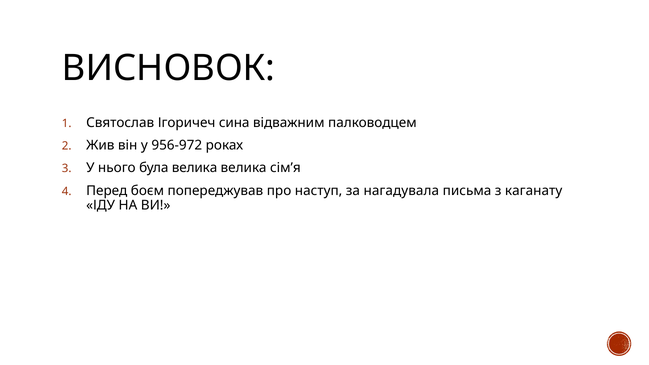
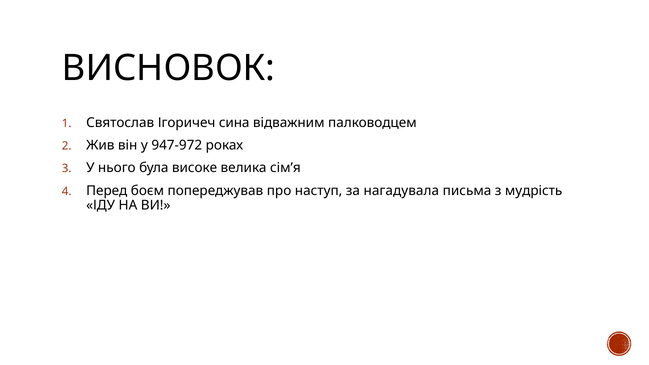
956-972: 956-972 -> 947-972
була велика: велика -> високе
каганату: каганату -> мудрість
